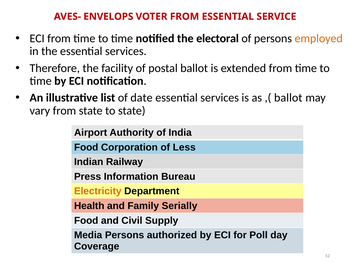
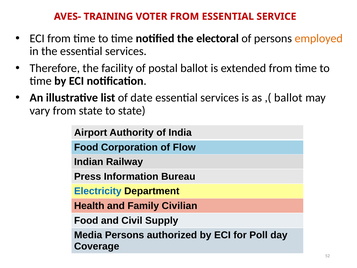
ENVELOPS: ENVELOPS -> TRAINING
Less: Less -> Flow
Electricity colour: orange -> blue
Serially: Serially -> Civilian
